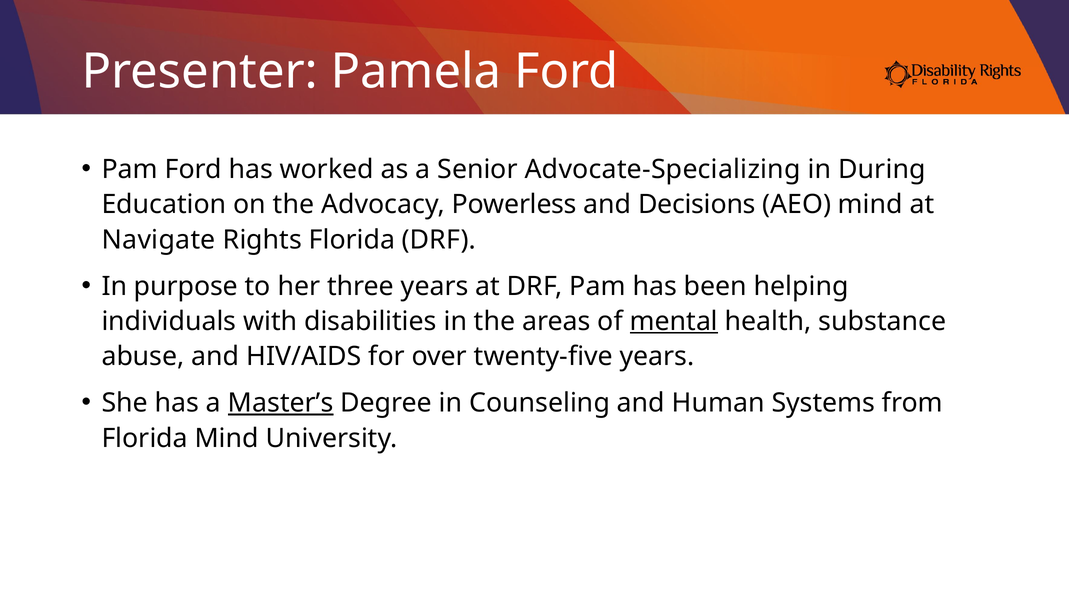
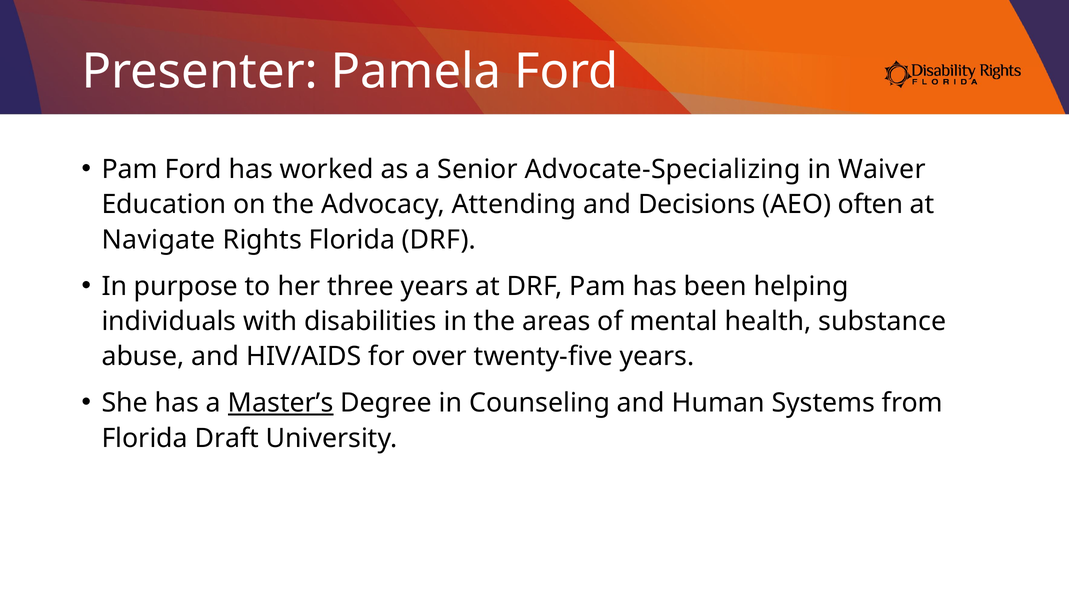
During: During -> Waiver
Powerless: Powerless -> Attending
AEO mind: mind -> often
mental underline: present -> none
Florida Mind: Mind -> Draft
